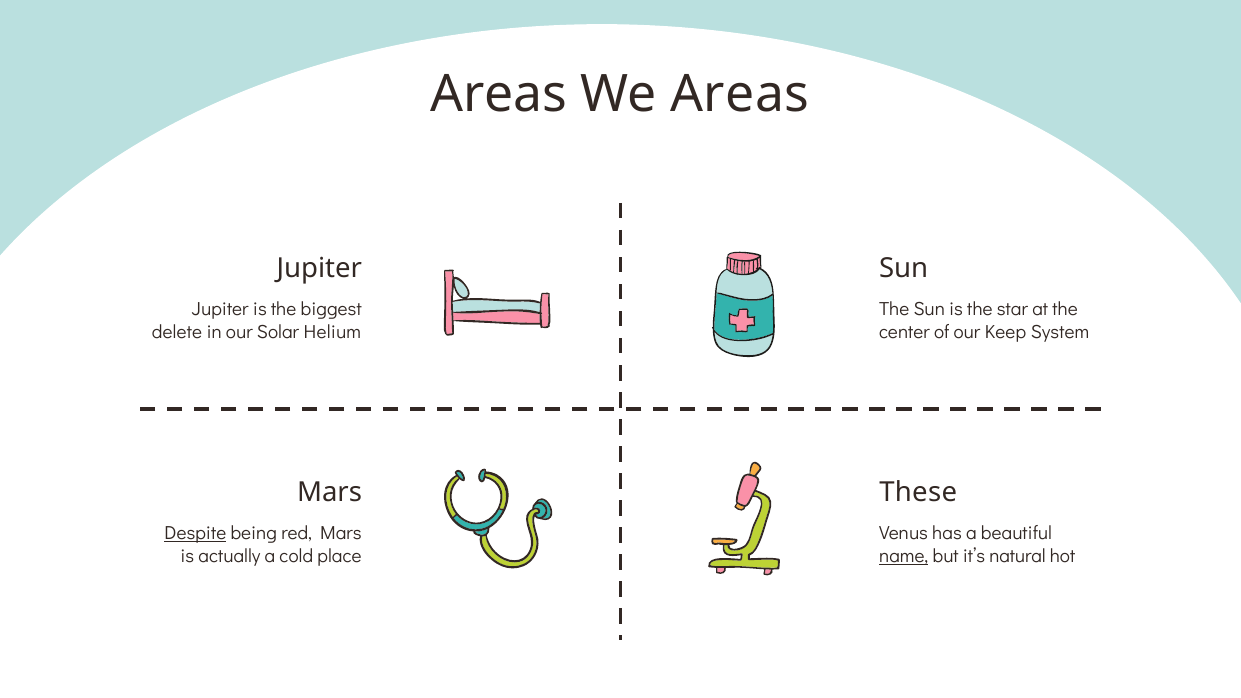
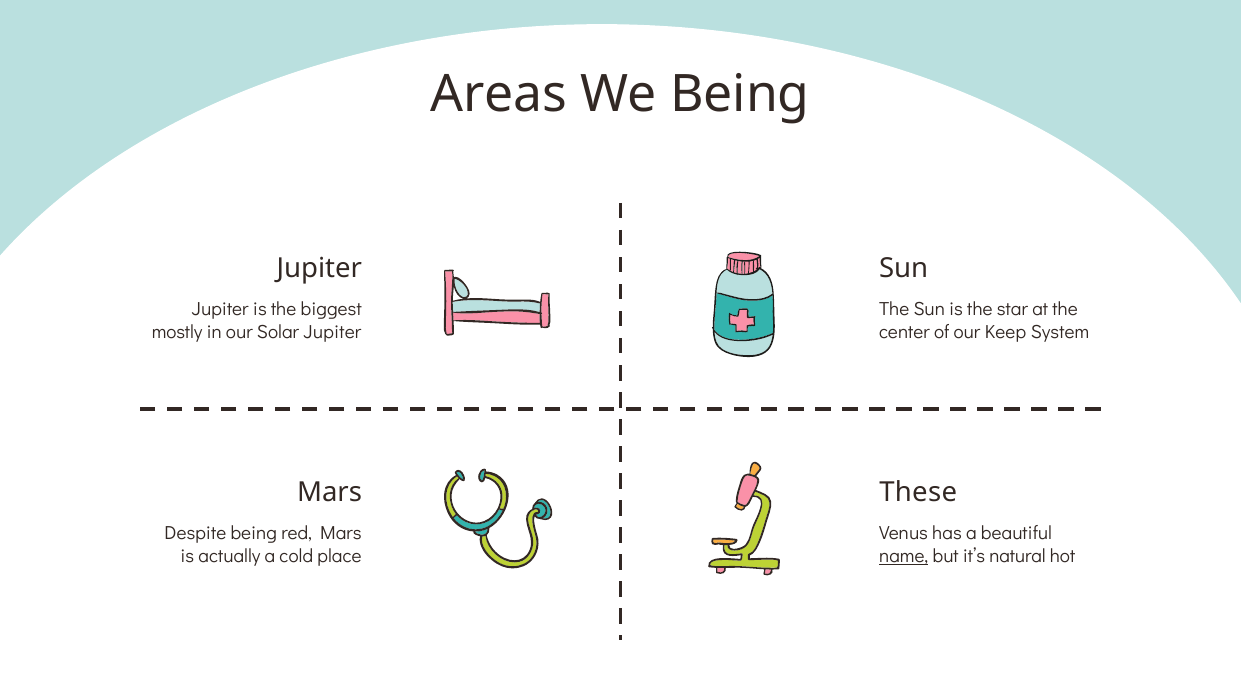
We Areas: Areas -> Being
delete: delete -> mostly
Solar Helium: Helium -> Jupiter
Despite underline: present -> none
